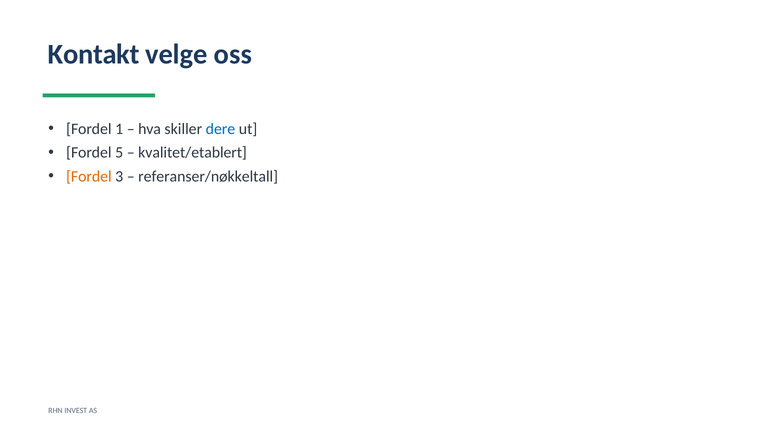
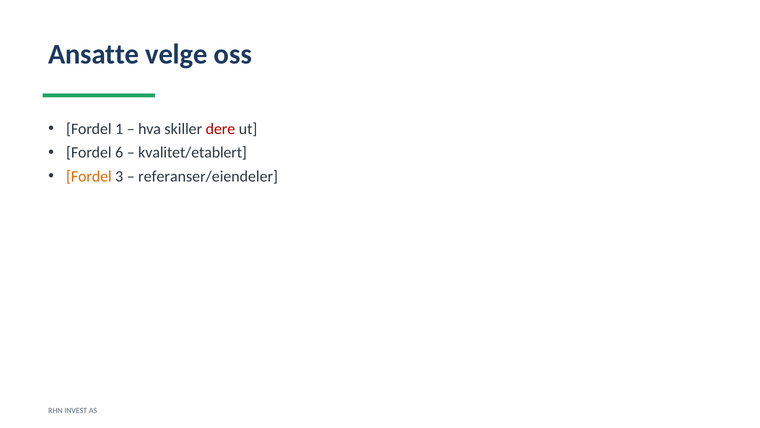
Kontakt: Kontakt -> Ansatte
dere colour: blue -> red
5: 5 -> 6
referanser/nøkkeltall: referanser/nøkkeltall -> referanser/eiendeler
